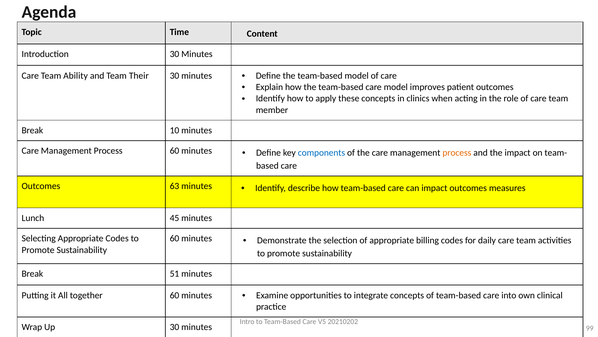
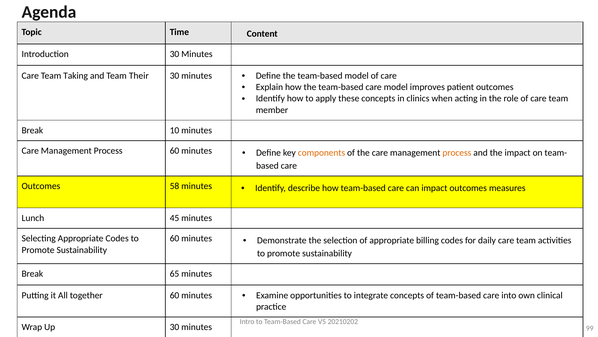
Ability: Ability -> Taking
components colour: blue -> orange
63: 63 -> 58
51: 51 -> 65
